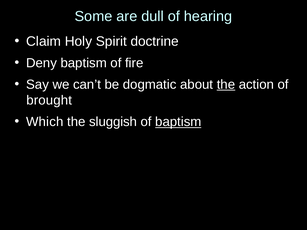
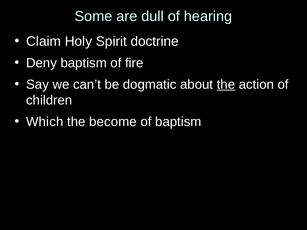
brought: brought -> children
sluggish: sluggish -> become
baptism at (178, 122) underline: present -> none
